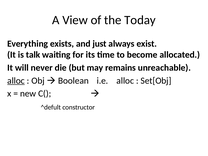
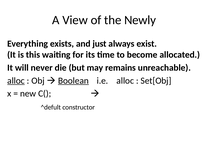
Today: Today -> Newly
talk: talk -> this
Boolean underline: none -> present
